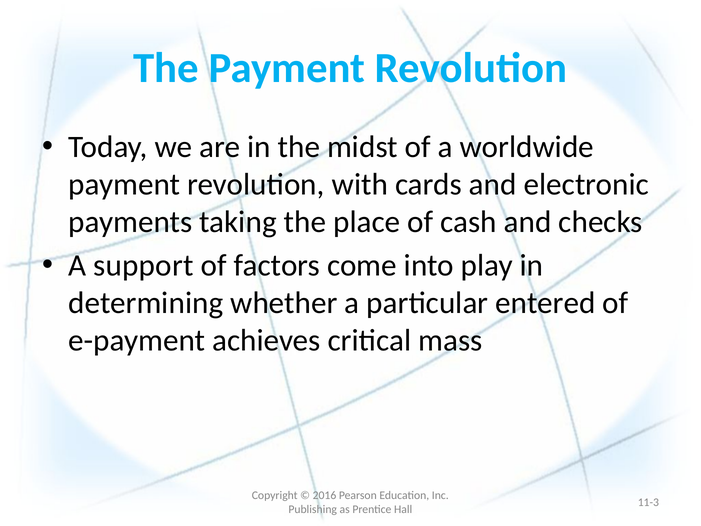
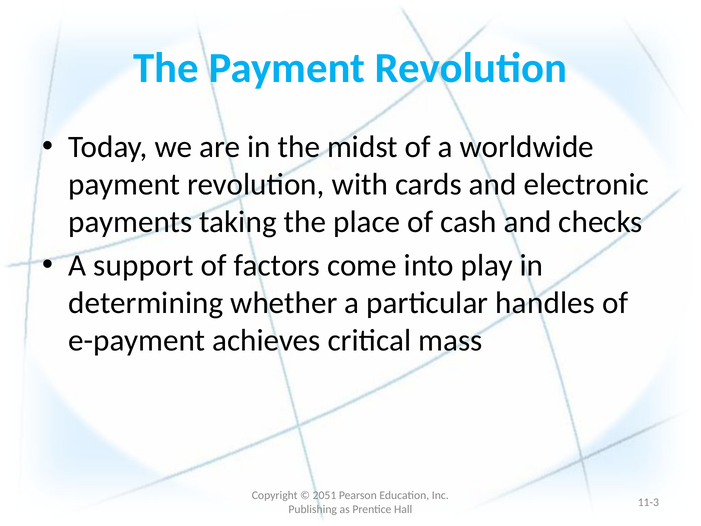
entered: entered -> handles
2016: 2016 -> 2051
